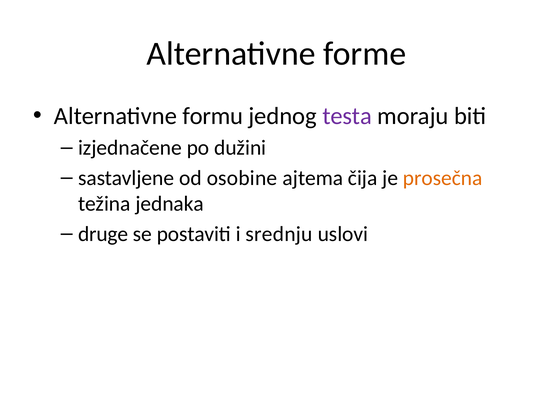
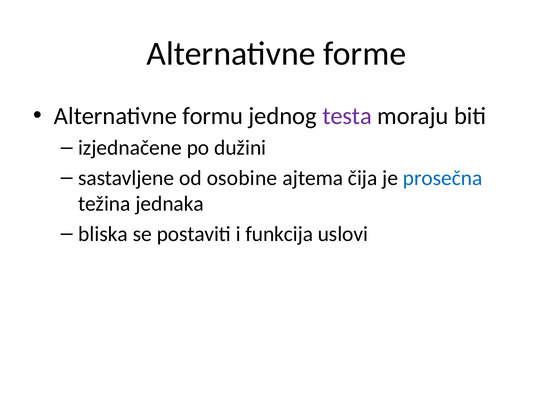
prosečna colour: orange -> blue
druge: druge -> bliska
srednju: srednju -> funkcija
